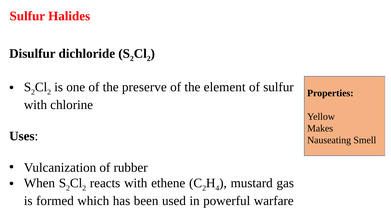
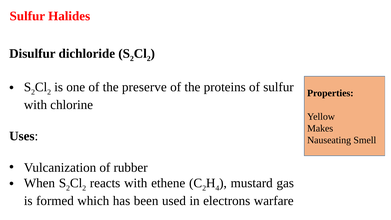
element: element -> proteins
powerful: powerful -> electrons
